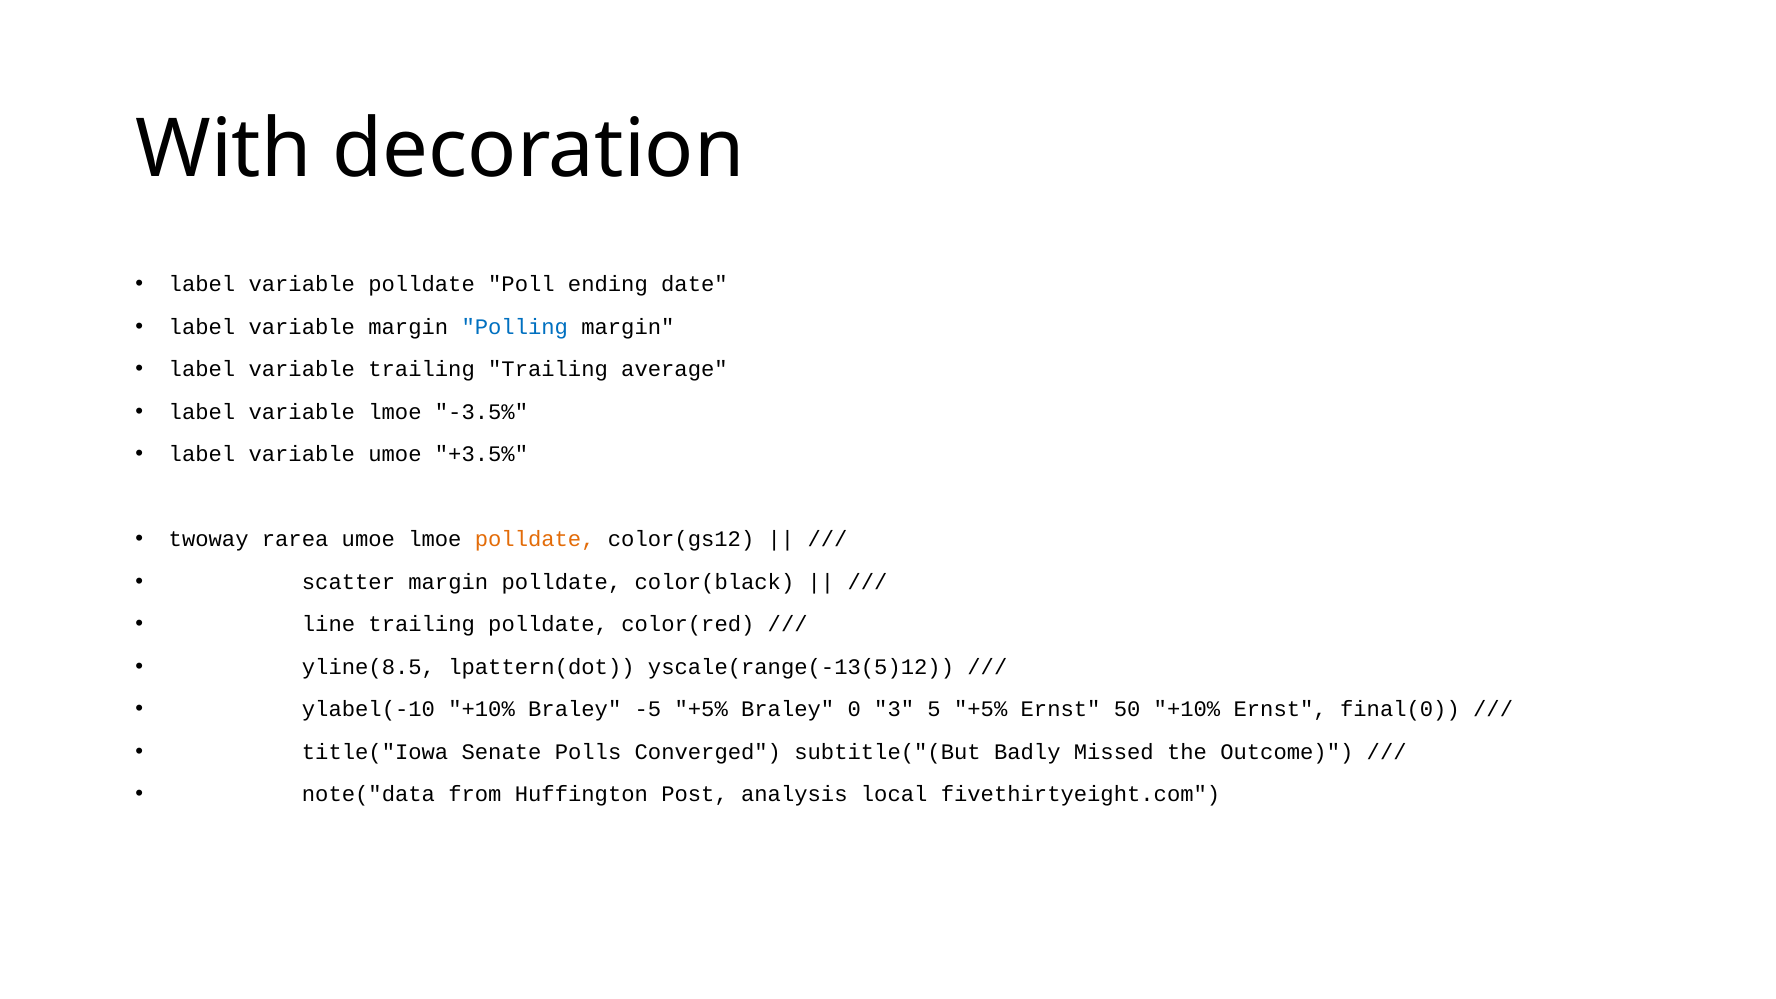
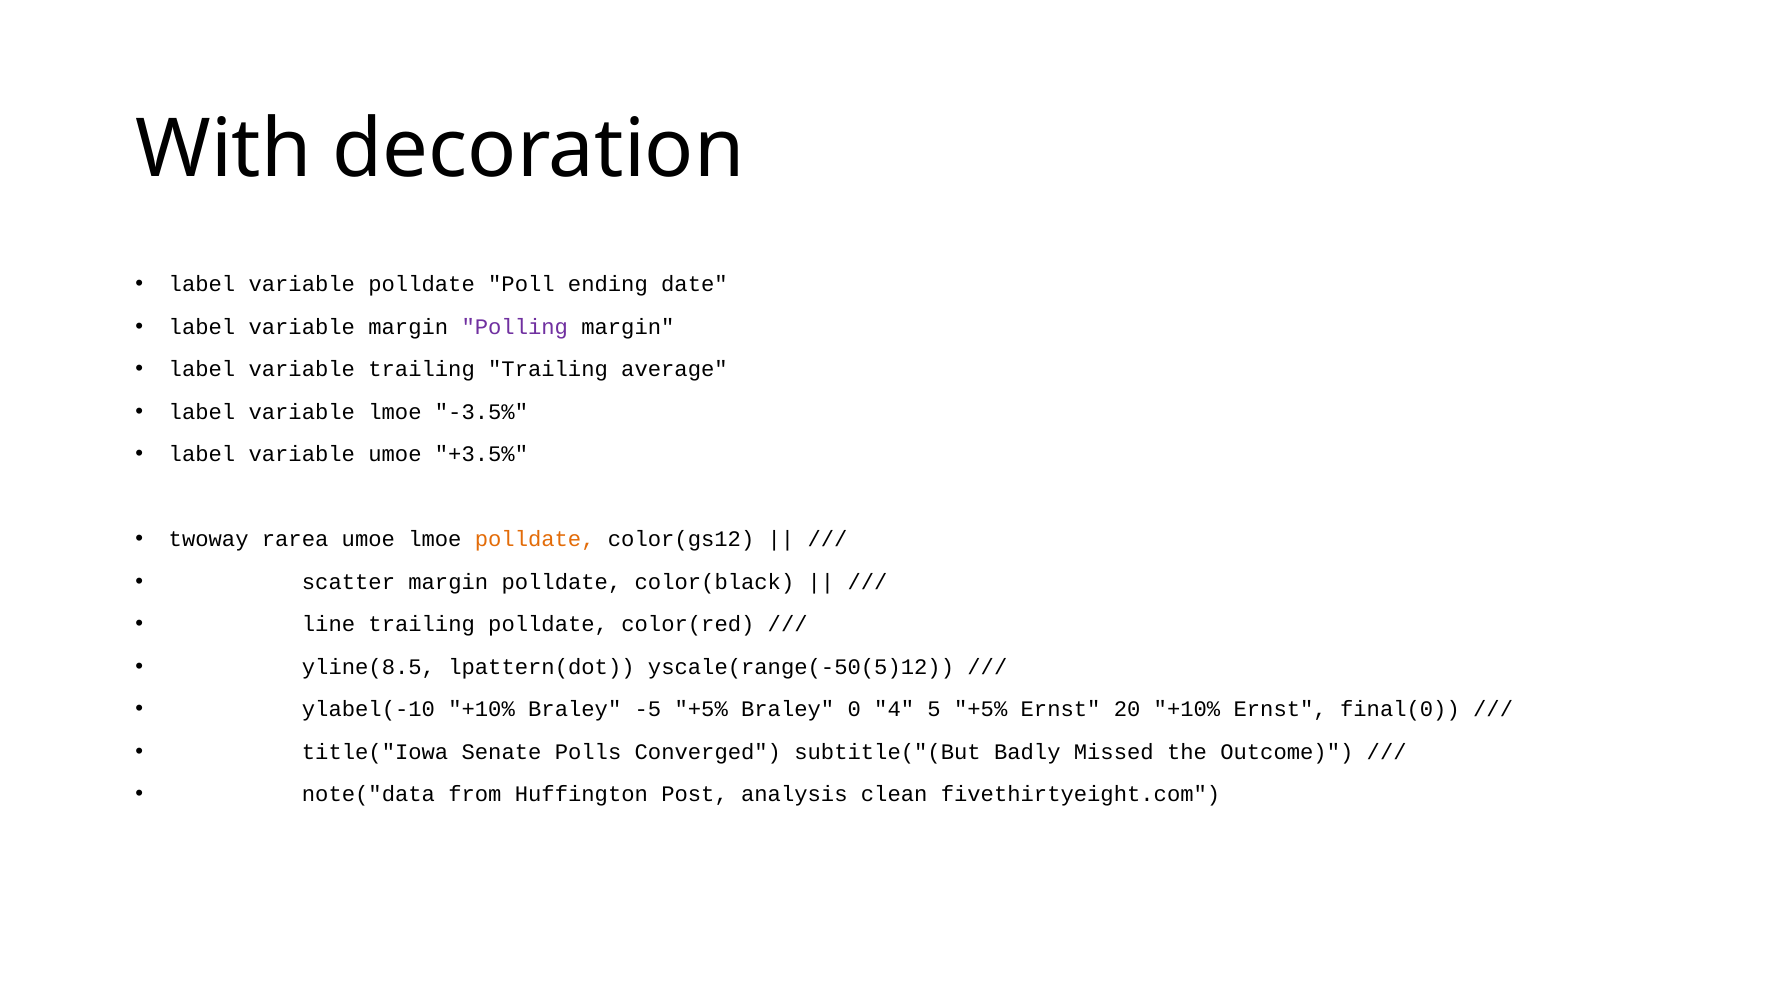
Polling colour: blue -> purple
yscale(range(-13(5)12: yscale(range(-13(5)12 -> yscale(range(-50(5)12
3: 3 -> 4
50: 50 -> 20
local: local -> clean
